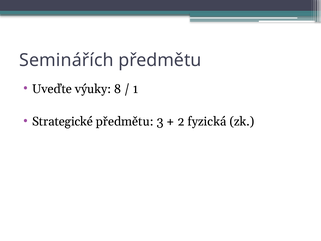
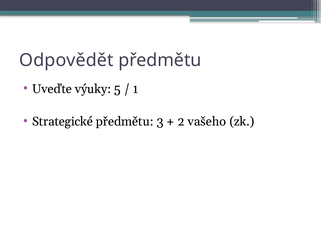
Seminářích: Seminářích -> Odpovědět
8: 8 -> 5
fyzická: fyzická -> vašeho
